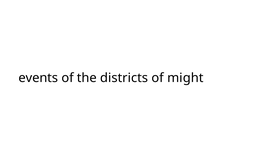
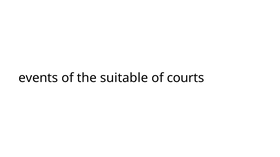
districts: districts -> suitable
might: might -> courts
